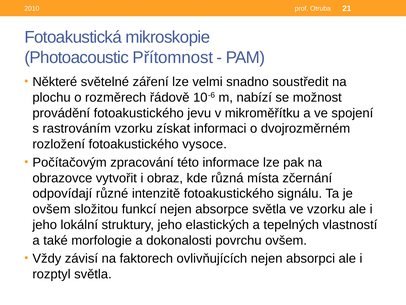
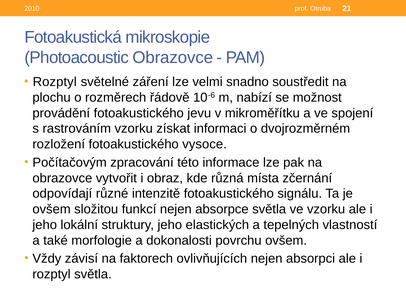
Photoacoustic Přítomnost: Přítomnost -> Obrazovce
Některé at (55, 82): Některé -> Rozptyl
